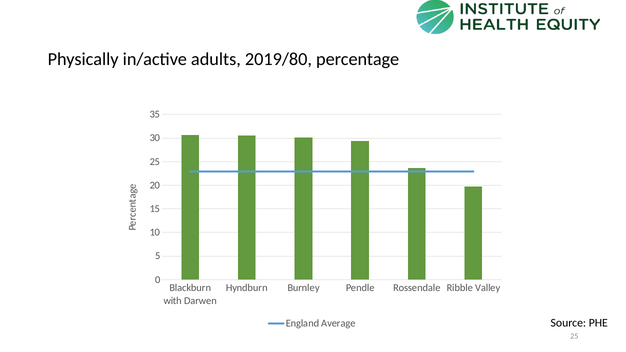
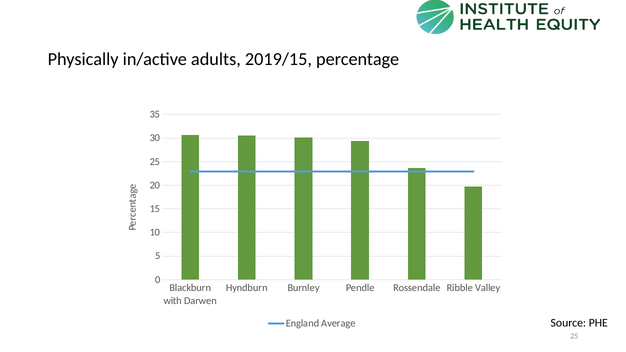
2019/80: 2019/80 -> 2019/15
